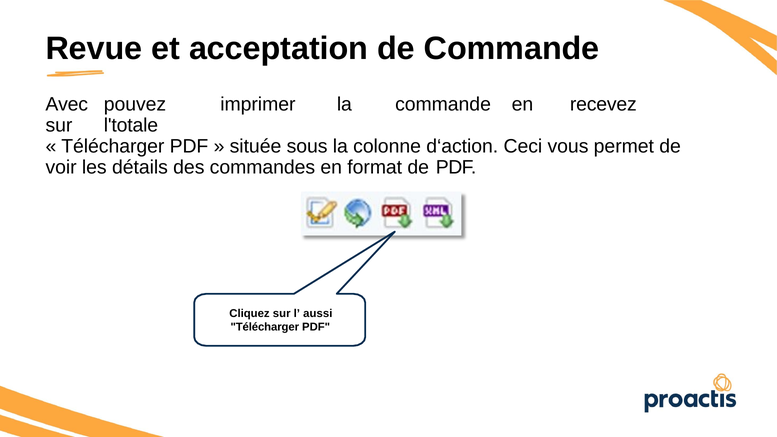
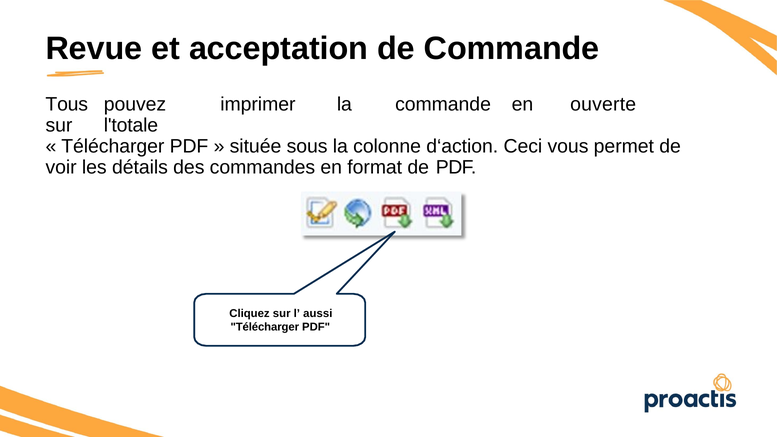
Avec: Avec -> Tous
recevez: recevez -> ouverte
